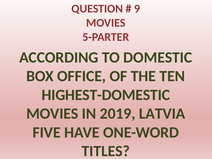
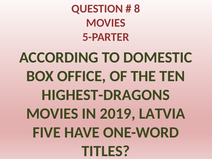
9: 9 -> 8
HIGHEST-DOMESTIC: HIGHEST-DOMESTIC -> HIGHEST-DRAGONS
